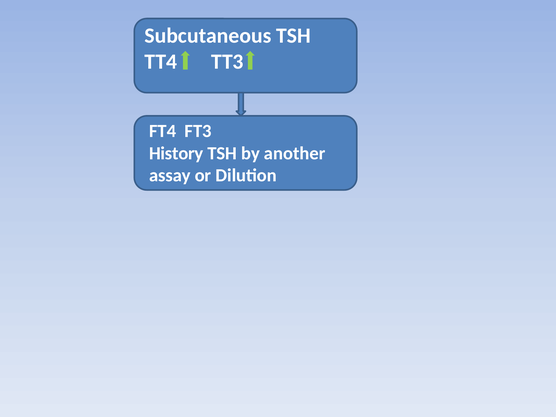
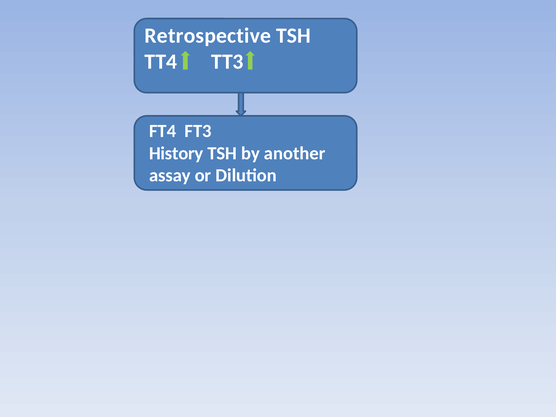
Subcutaneous: Subcutaneous -> Retrospective
